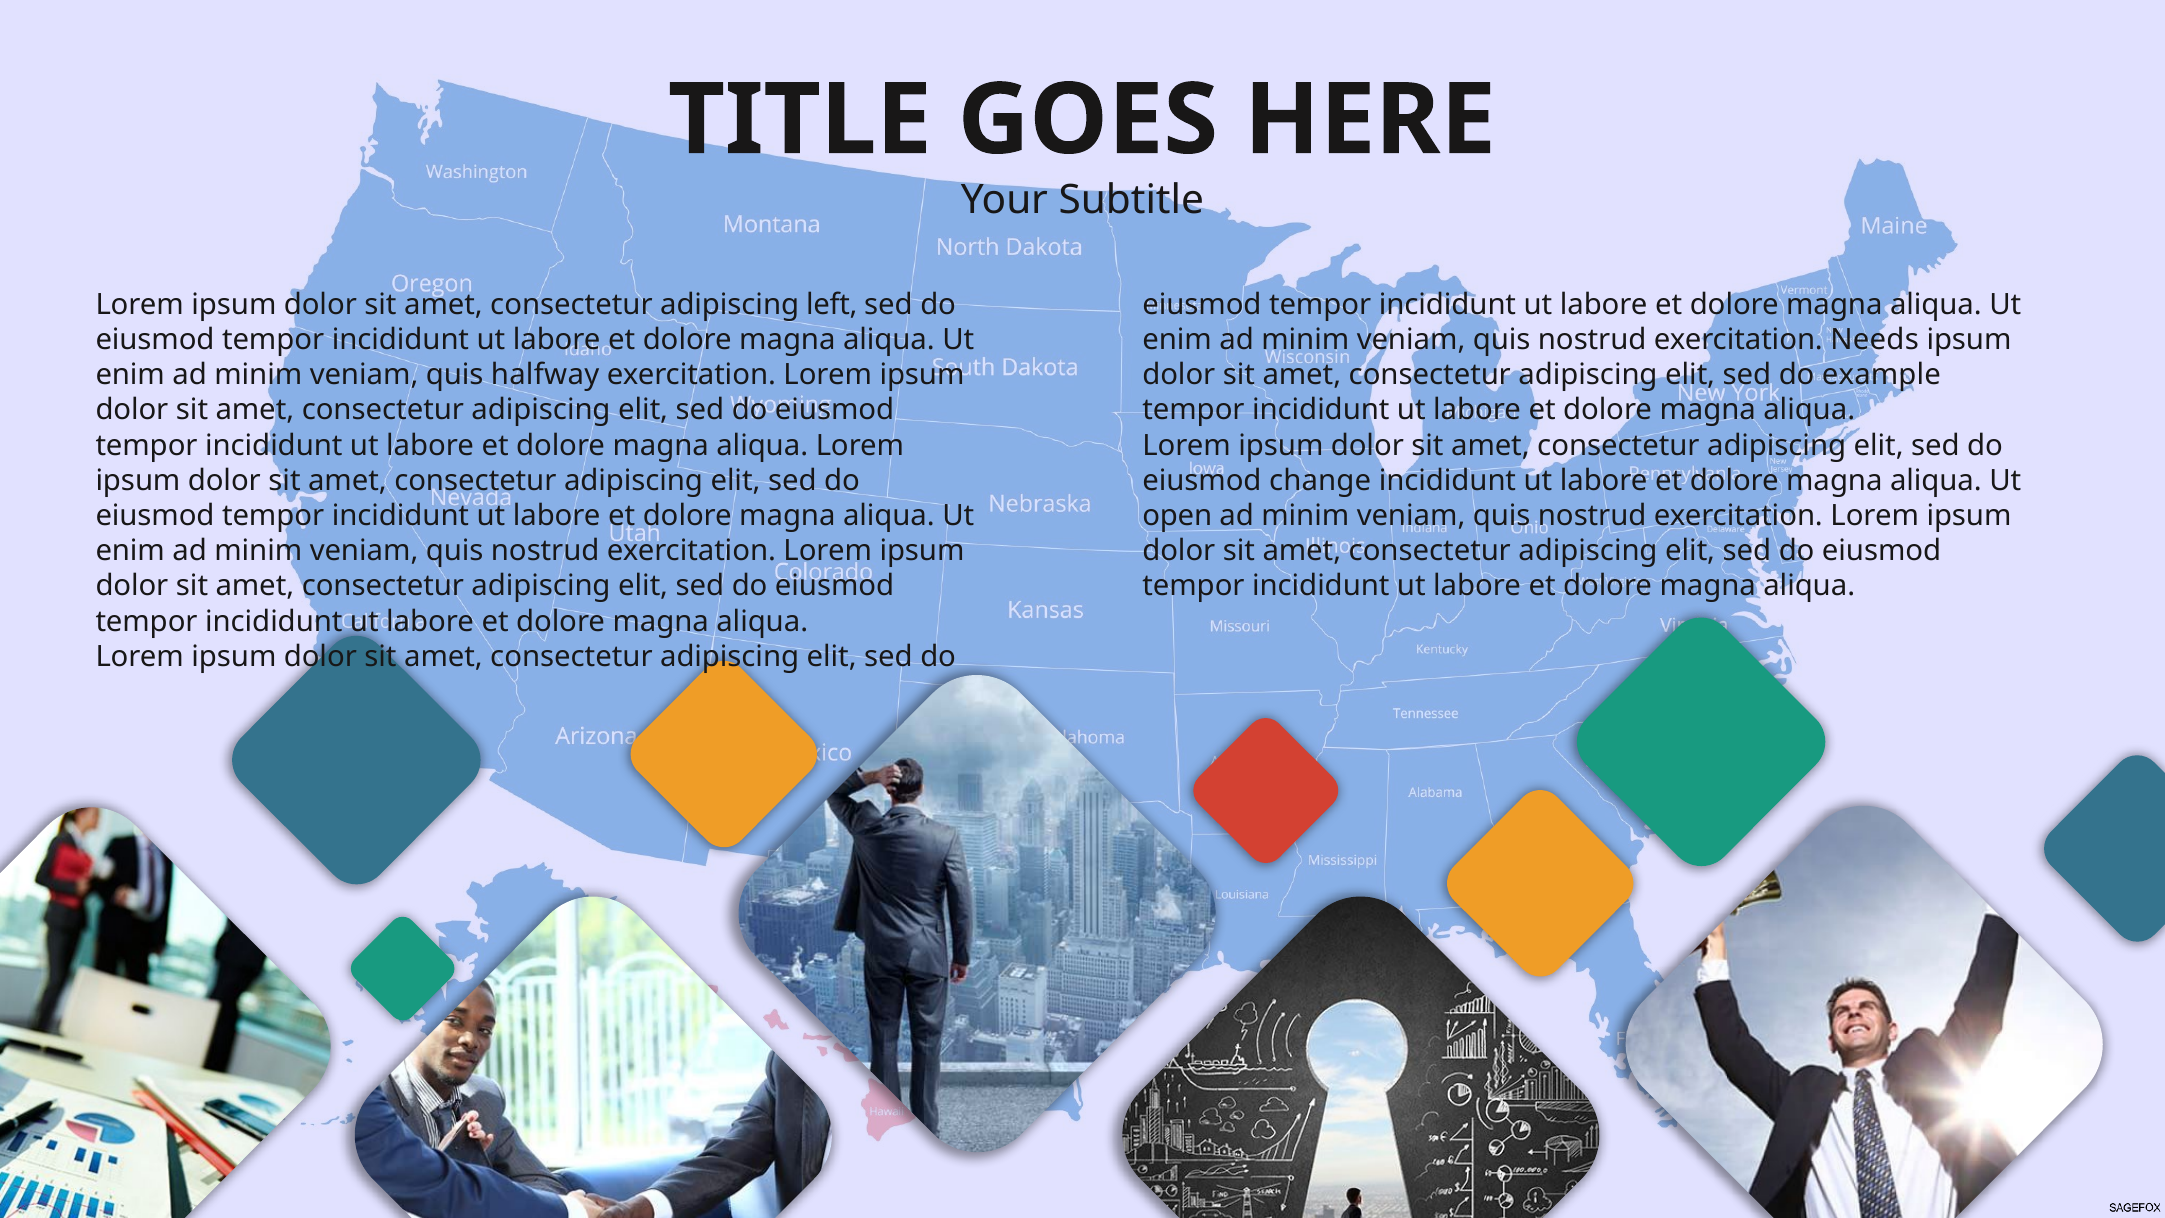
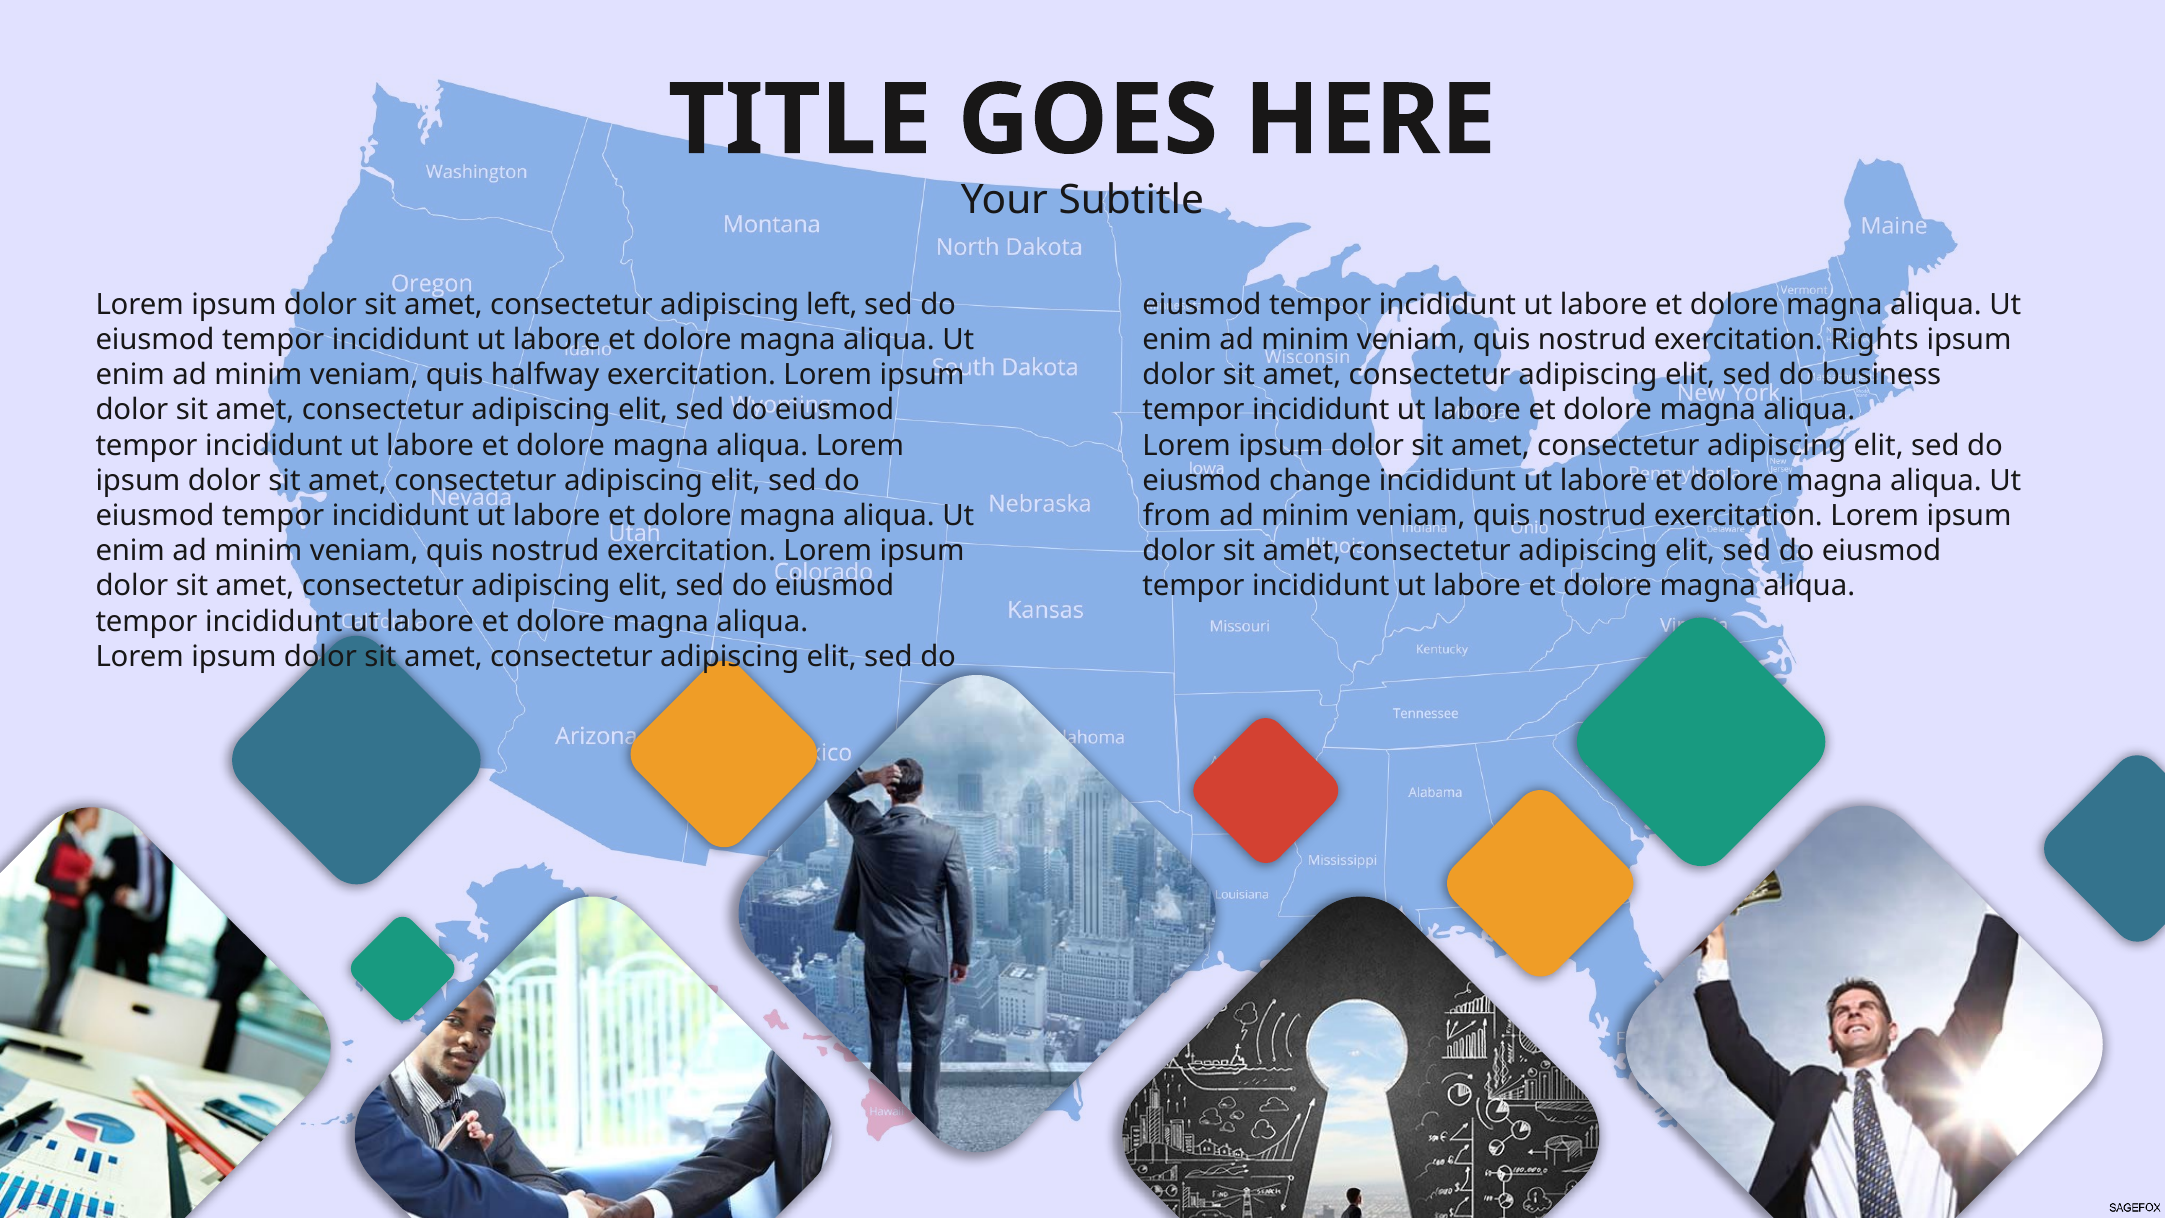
Needs: Needs -> Rights
example: example -> business
open: open -> from
